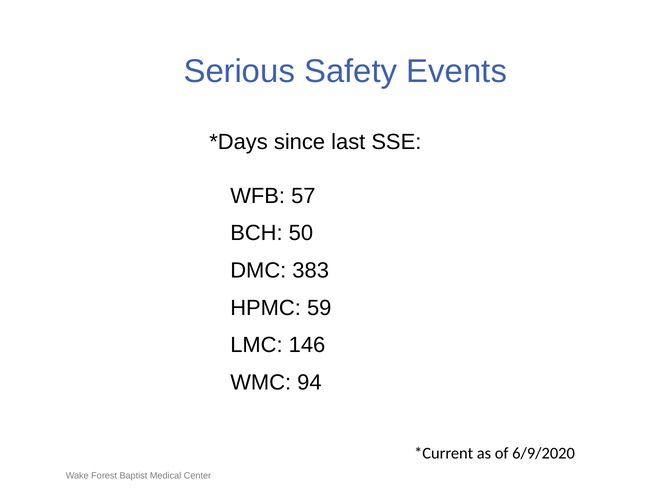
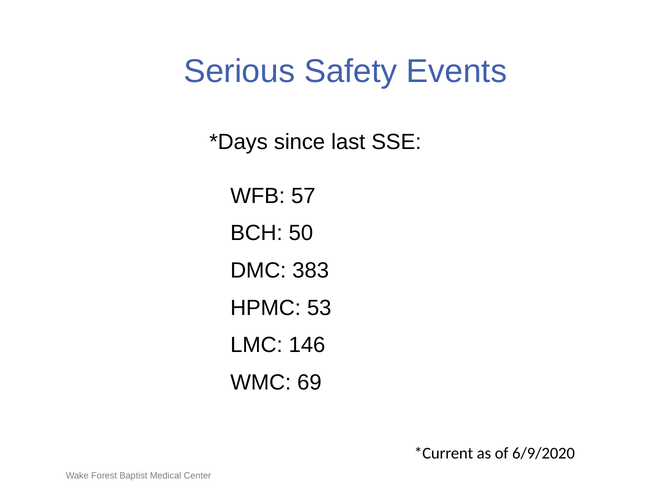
59: 59 -> 53
94: 94 -> 69
